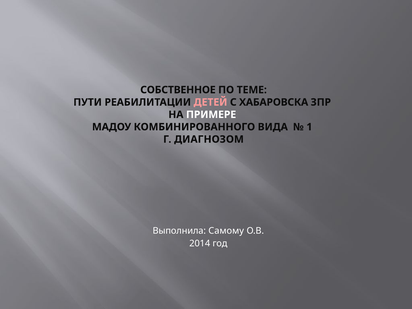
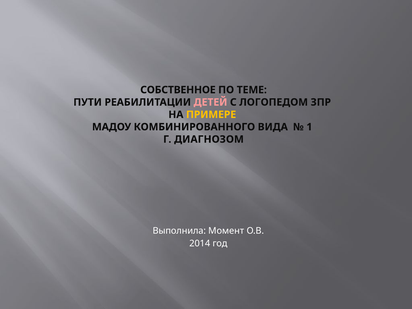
ХАБАРОВСКА: ХАБАРОВСКА -> ЛОГОПЕДОМ
ПРИМЕРЕ colour: white -> yellow
Самому: Самому -> Момент
